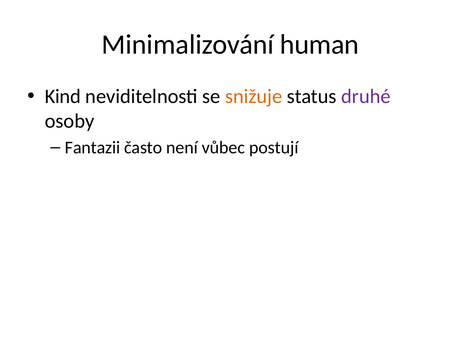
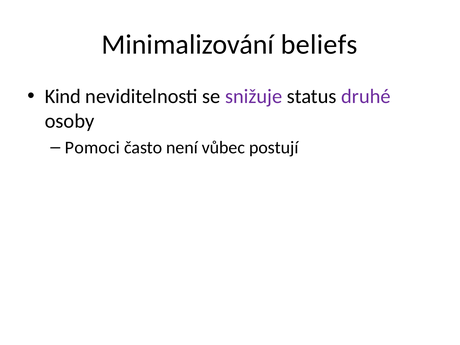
human: human -> beliefs
snižuje colour: orange -> purple
Fantazii: Fantazii -> Pomoci
